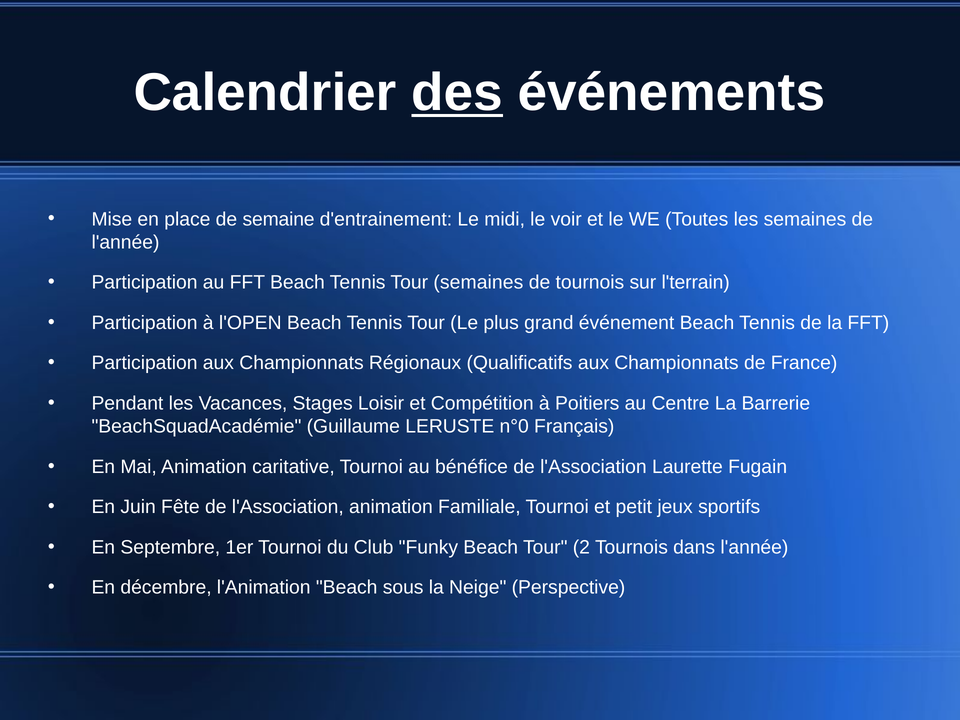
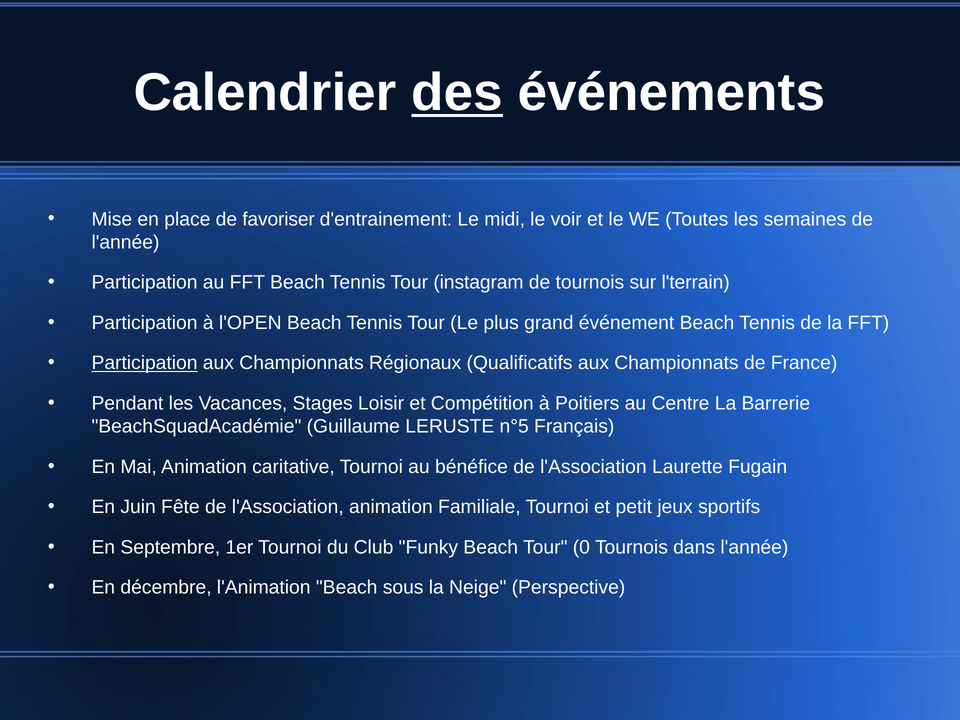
semaine: semaine -> favoriser
Tour semaines: semaines -> instagram
Participation at (145, 363) underline: none -> present
n°0: n°0 -> n°5
2: 2 -> 0
